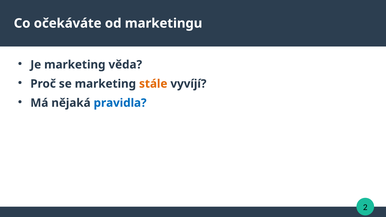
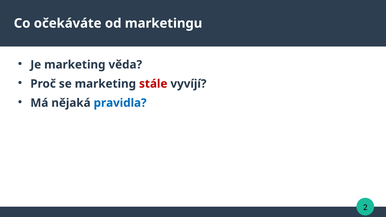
stále colour: orange -> red
